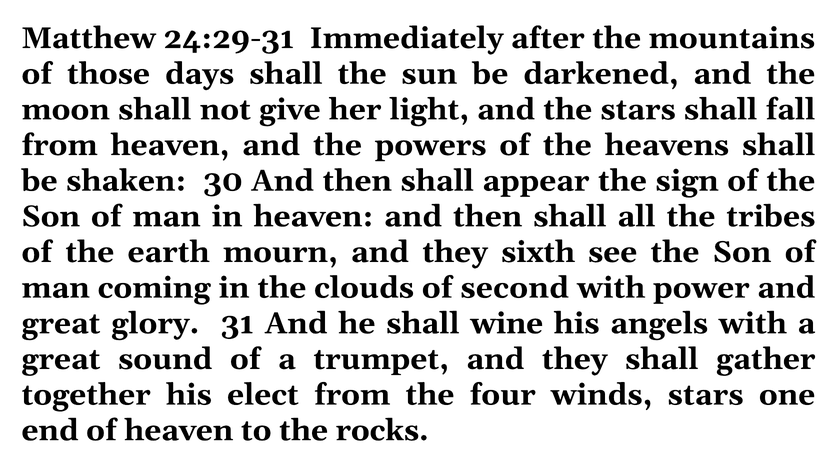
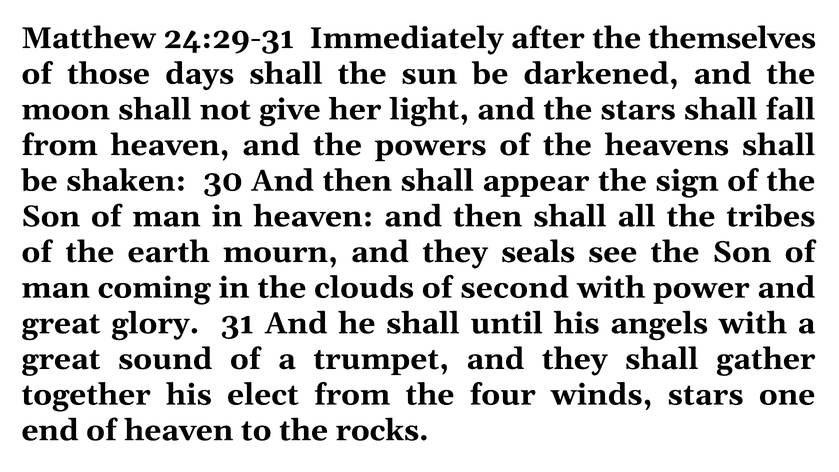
mountains: mountains -> themselves
sixth: sixth -> seals
wine: wine -> until
